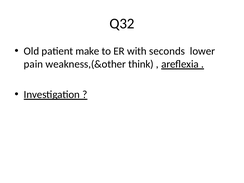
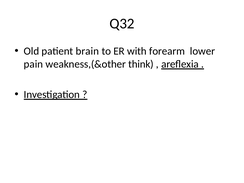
make: make -> brain
seconds: seconds -> forearm
